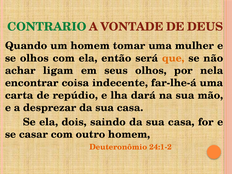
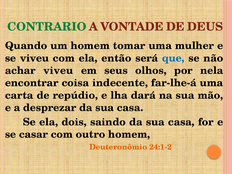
se olhos: olhos -> viveu
que colour: orange -> blue
achar ligam: ligam -> viveu
